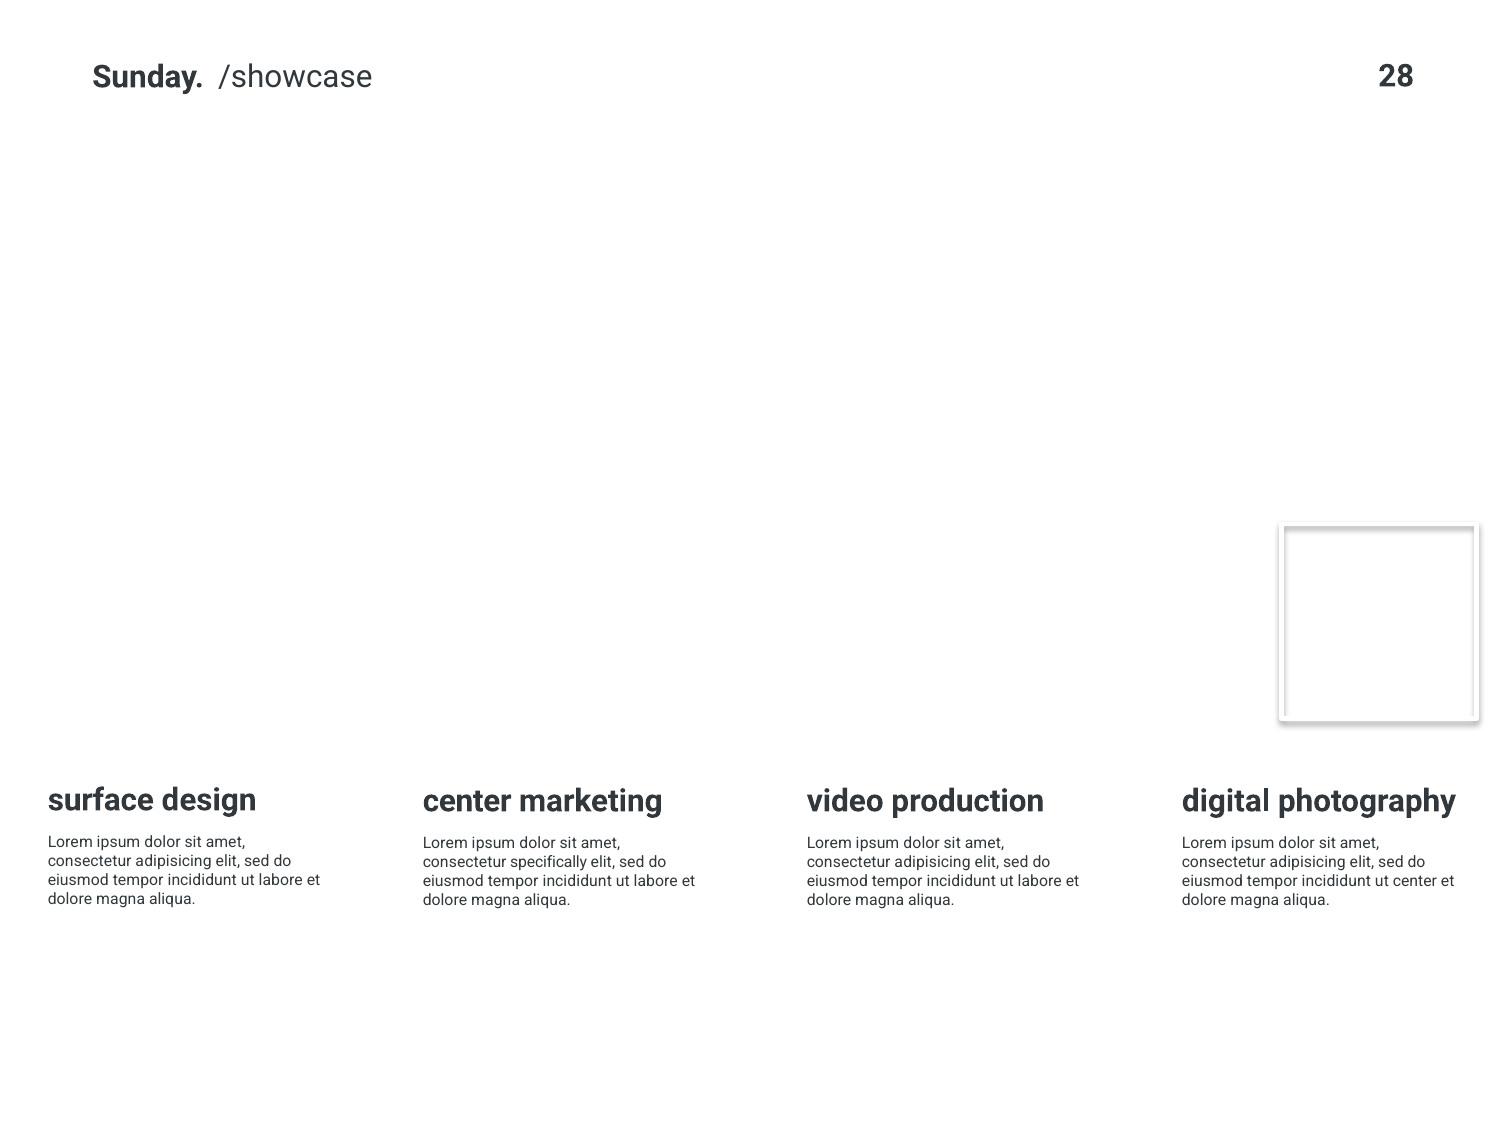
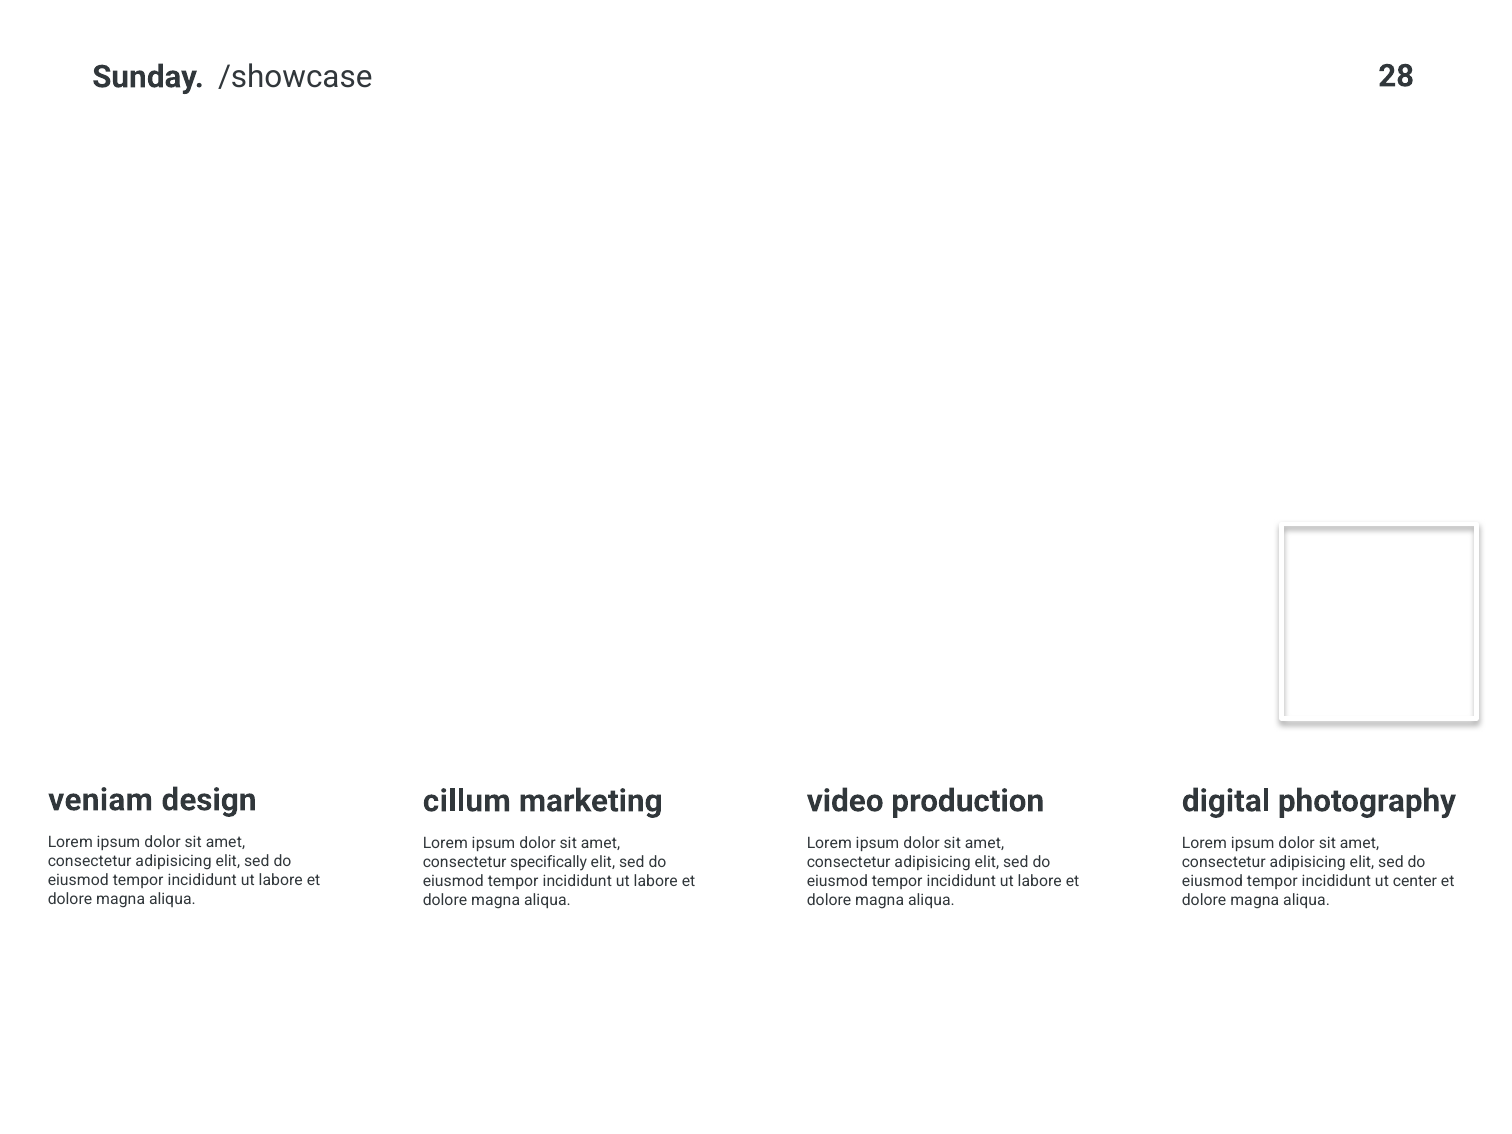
surface: surface -> veniam
center at (467, 801): center -> cillum
